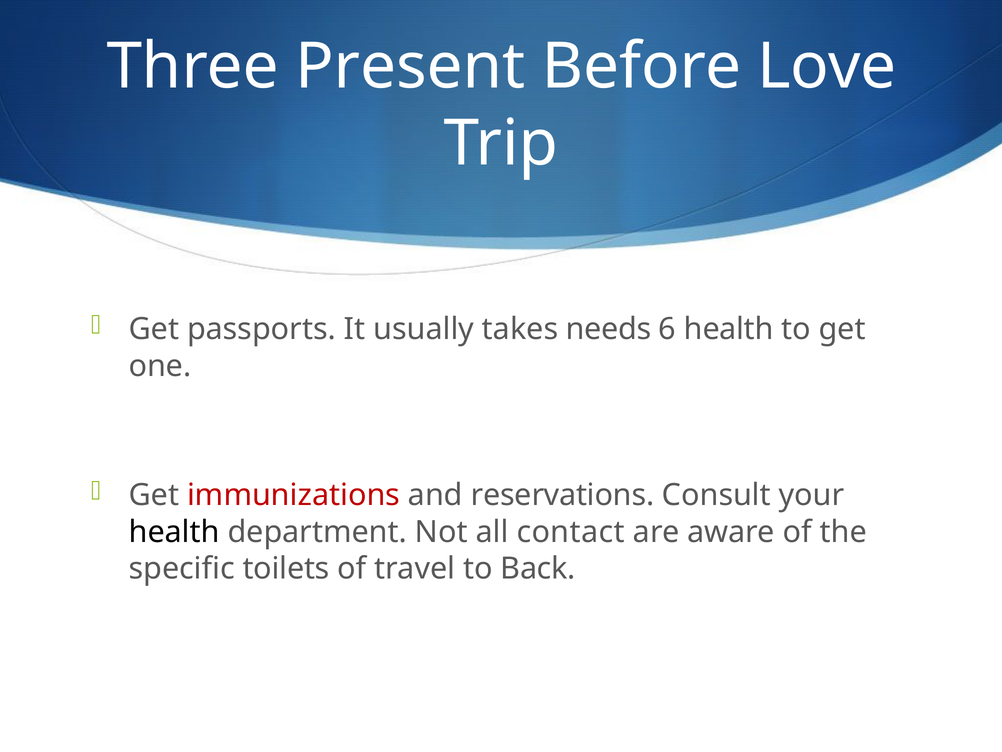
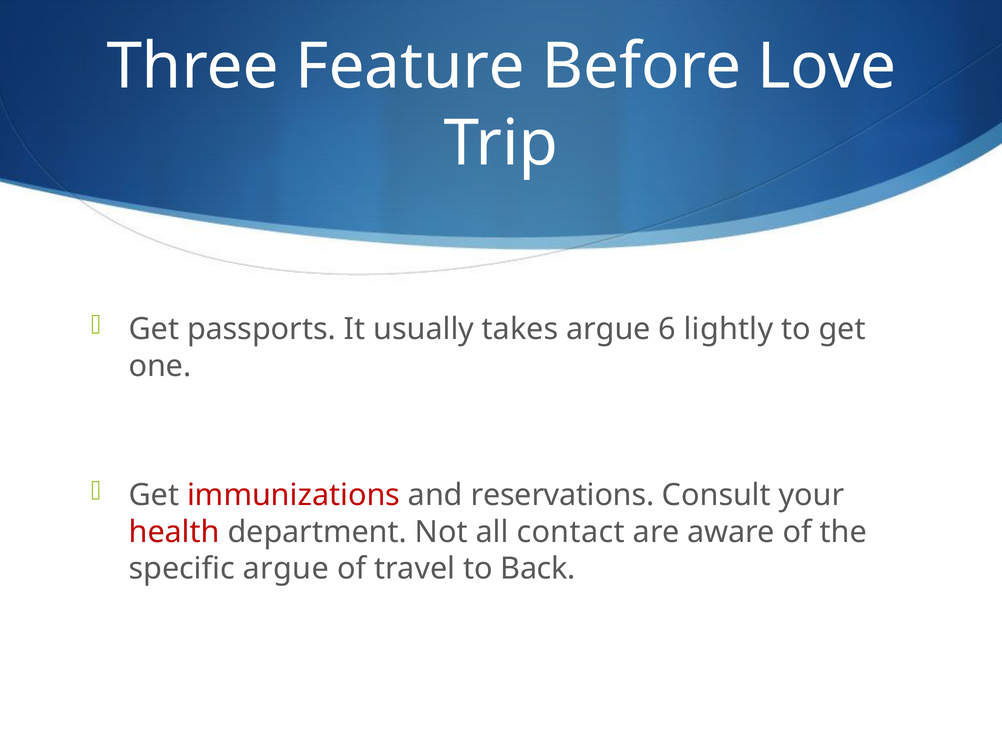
Present: Present -> Feature
takes needs: needs -> argue
6 health: health -> lightly
health at (174, 532) colour: black -> red
specific toilets: toilets -> argue
